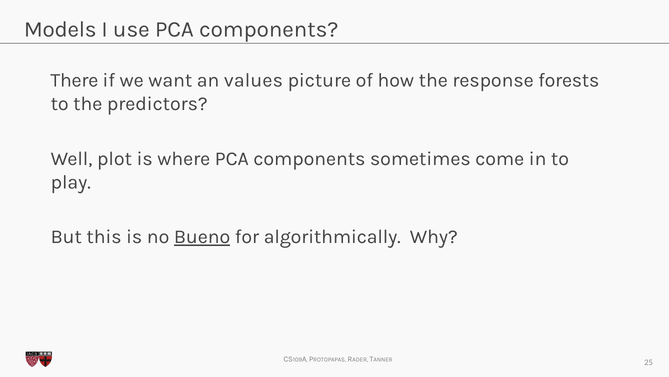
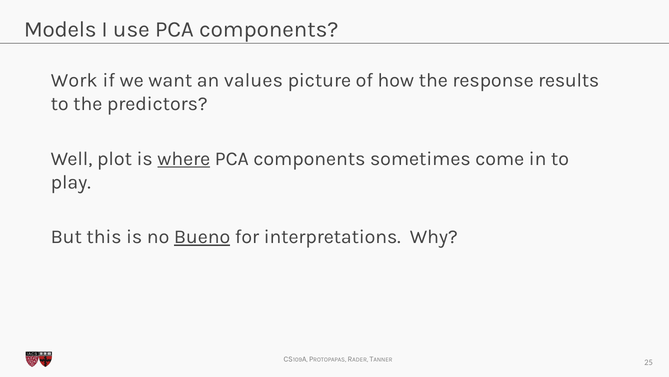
There: There -> Work
forests: forests -> results
where underline: none -> present
algorithmically: algorithmically -> interpretations
